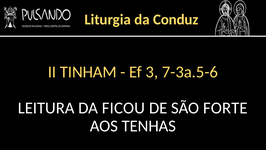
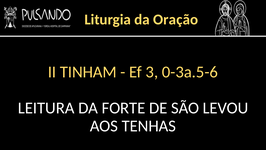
Conduz: Conduz -> Oração
7-3a.5-6: 7-3a.5-6 -> 0-3a.5-6
FICOU: FICOU -> FORTE
FORTE: FORTE -> LEVOU
